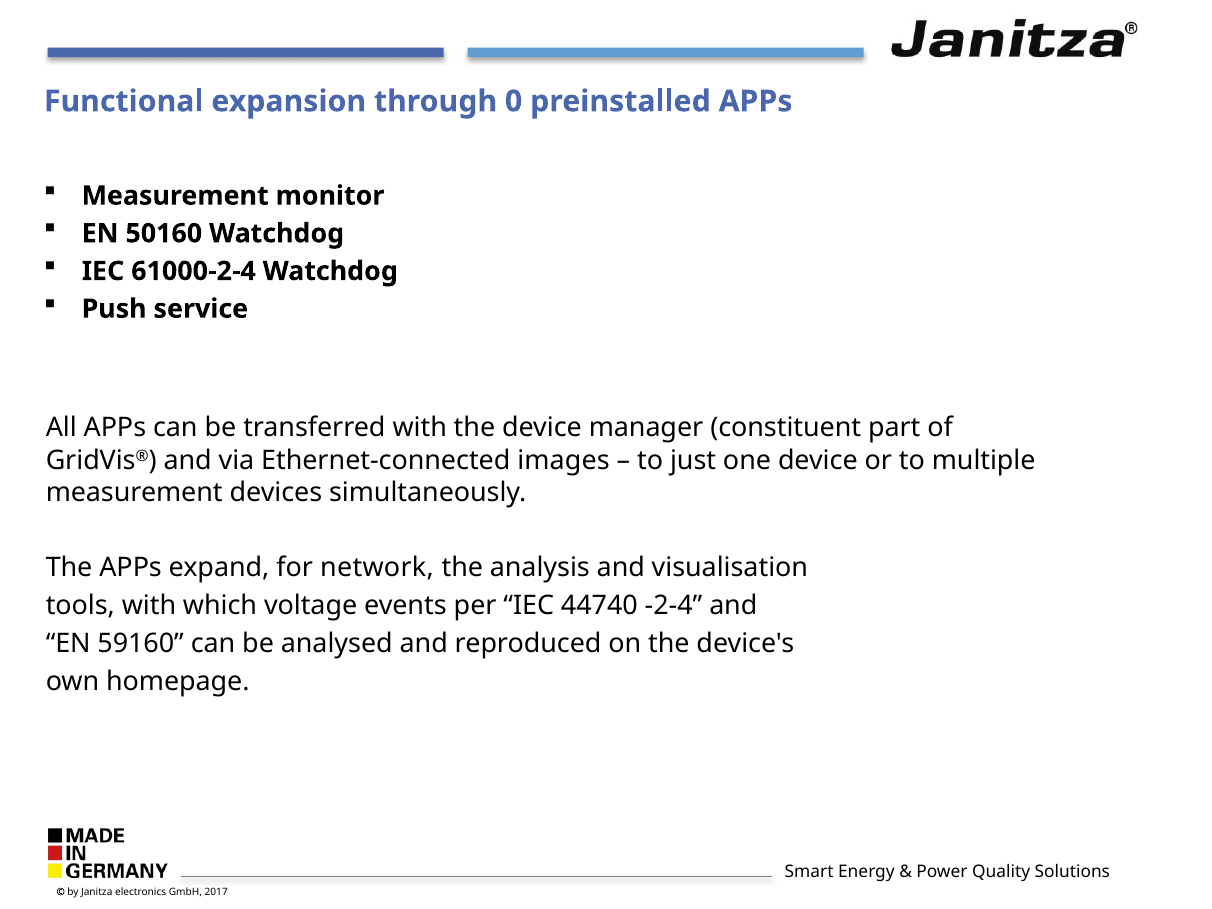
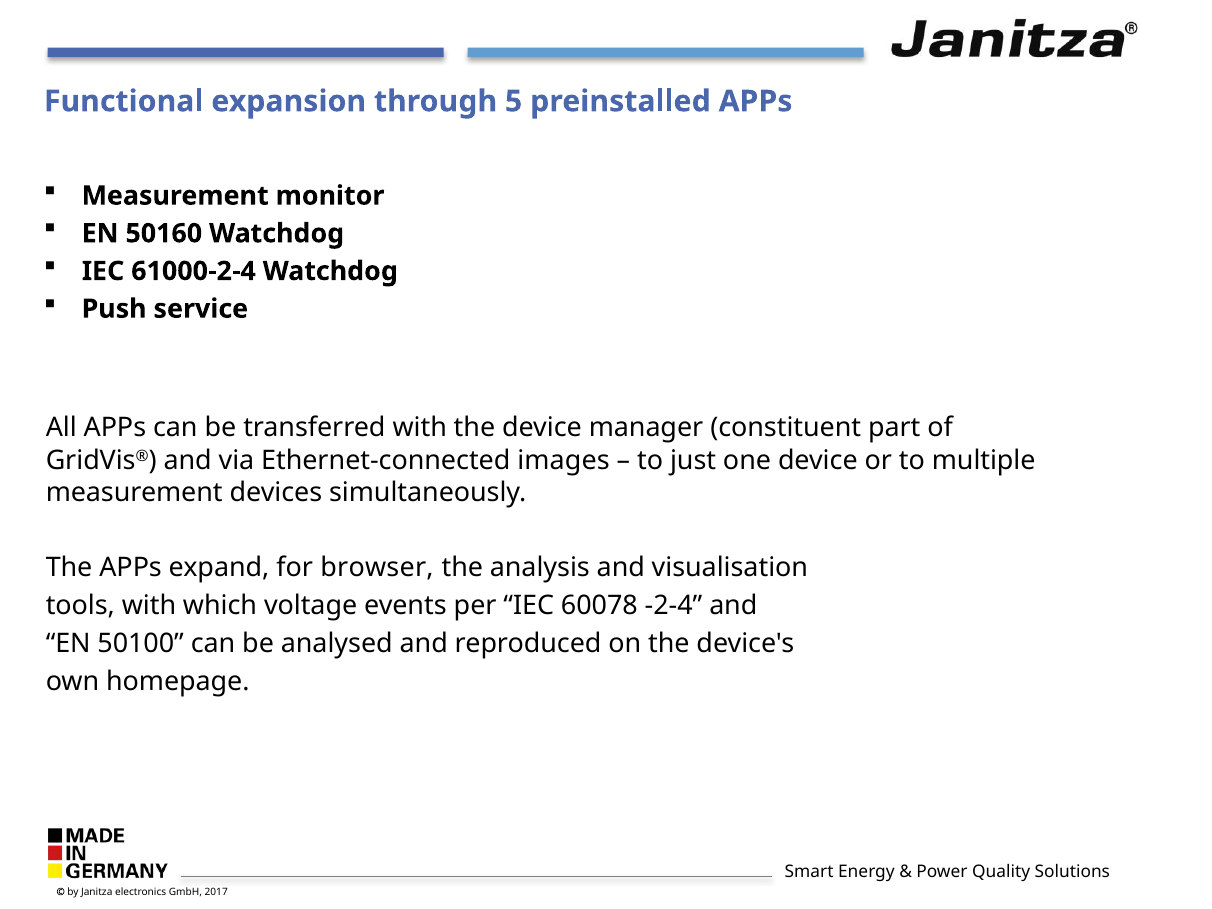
0: 0 -> 5
network: network -> browser
44740: 44740 -> 60078
59160: 59160 -> 50100
